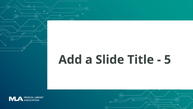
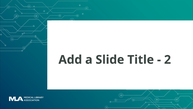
5: 5 -> 2
